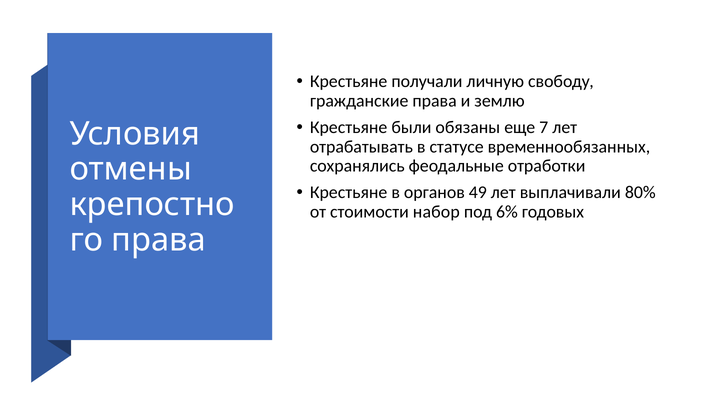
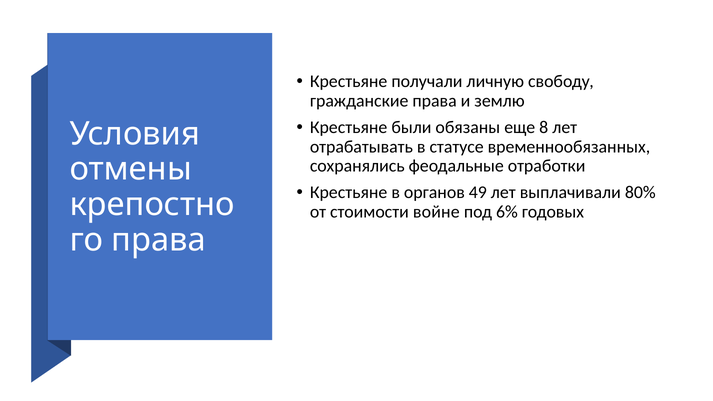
7: 7 -> 8
набор: набор -> войне
